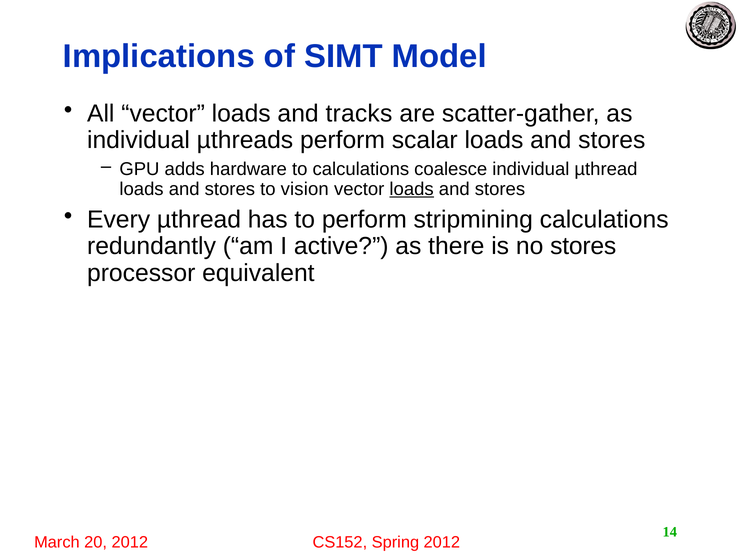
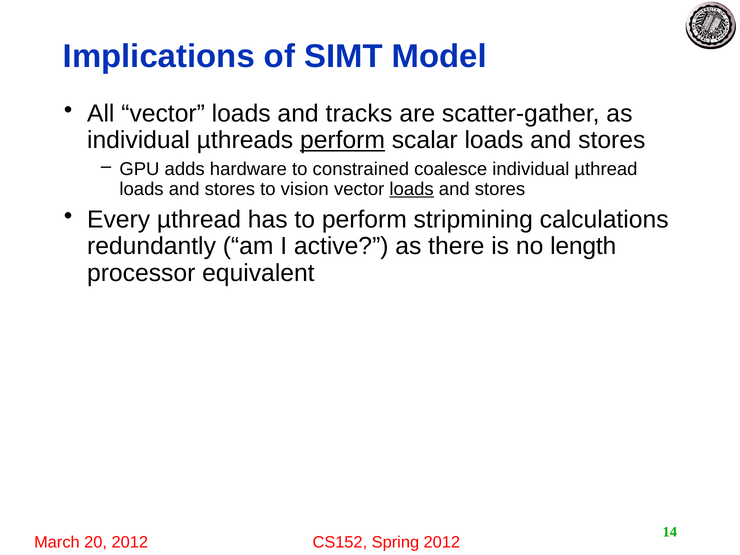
perform at (343, 140) underline: none -> present
to calculations: calculations -> constrained
no stores: stores -> length
